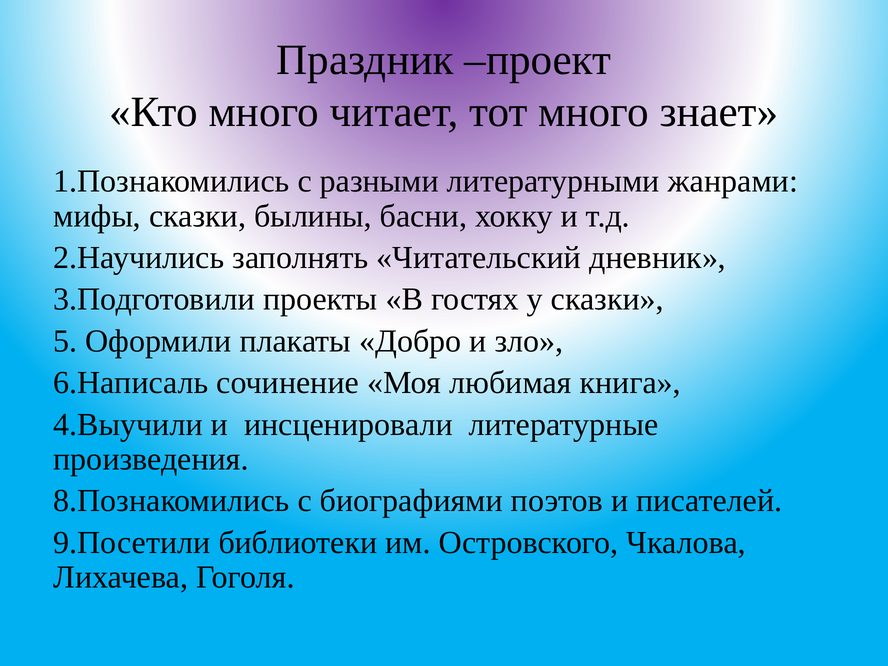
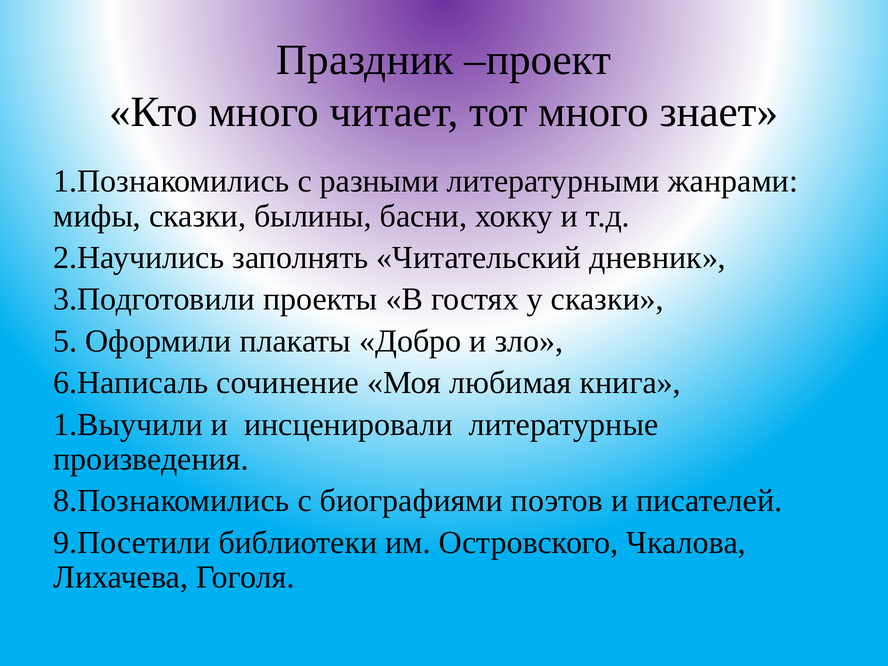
4.Выучили: 4.Выучили -> 1.Выучили
